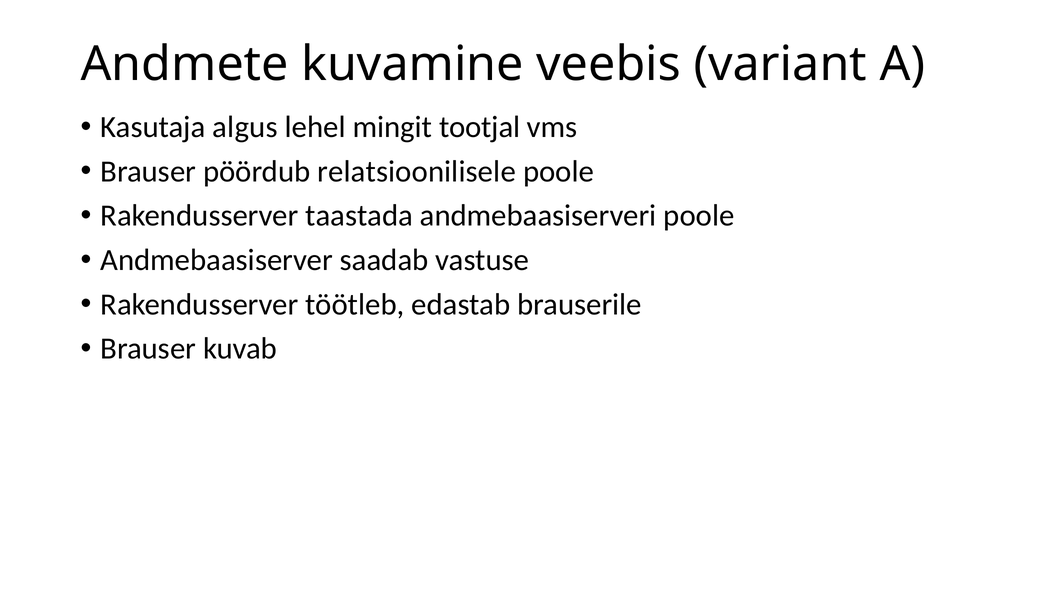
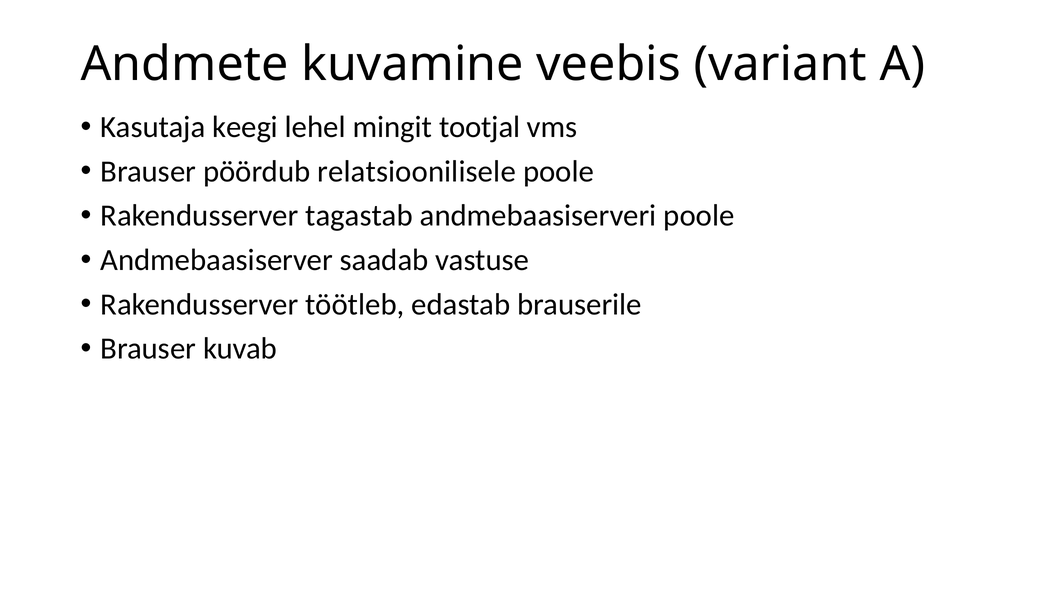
algus: algus -> keegi
taastada: taastada -> tagastab
